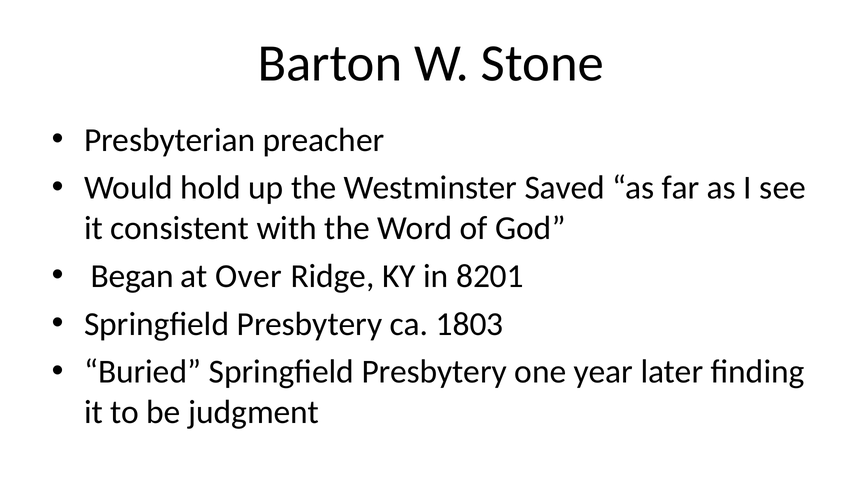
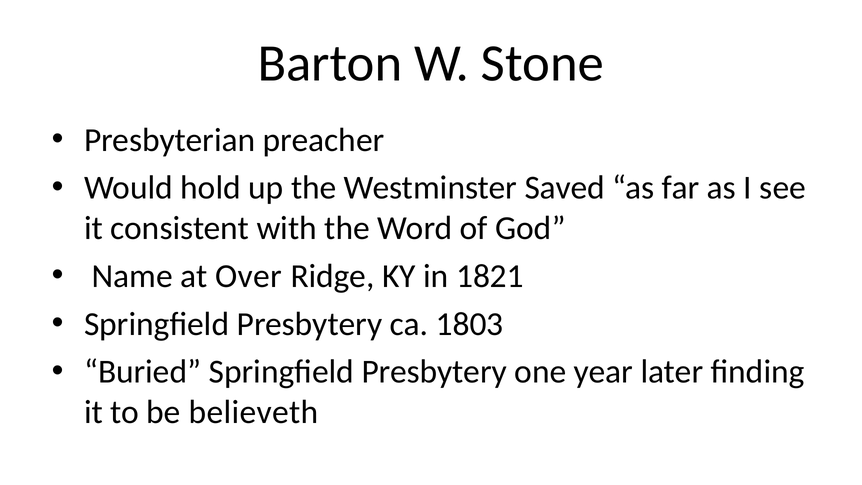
Began: Began -> Name
8201: 8201 -> 1821
judgment: judgment -> believeth
